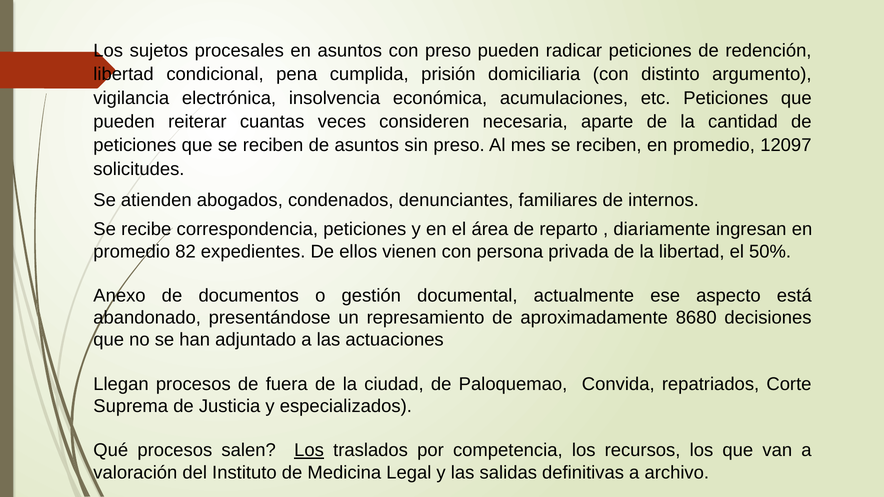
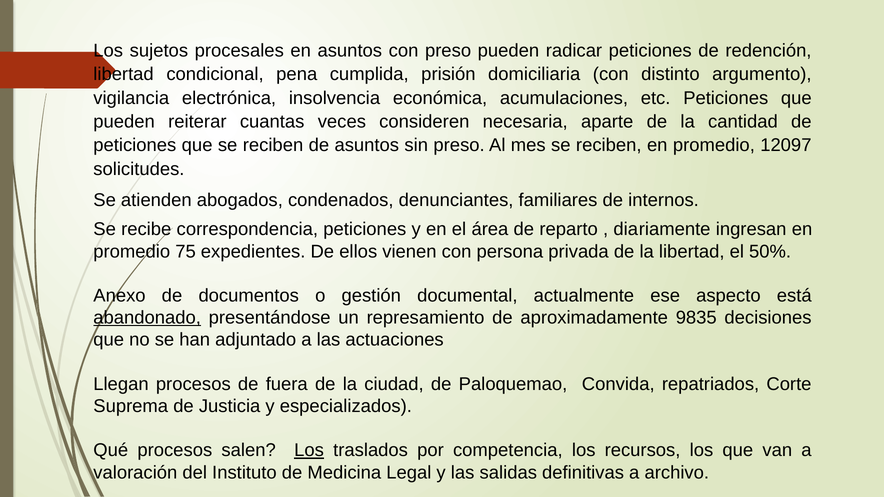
82: 82 -> 75
abandonado underline: none -> present
8680: 8680 -> 9835
